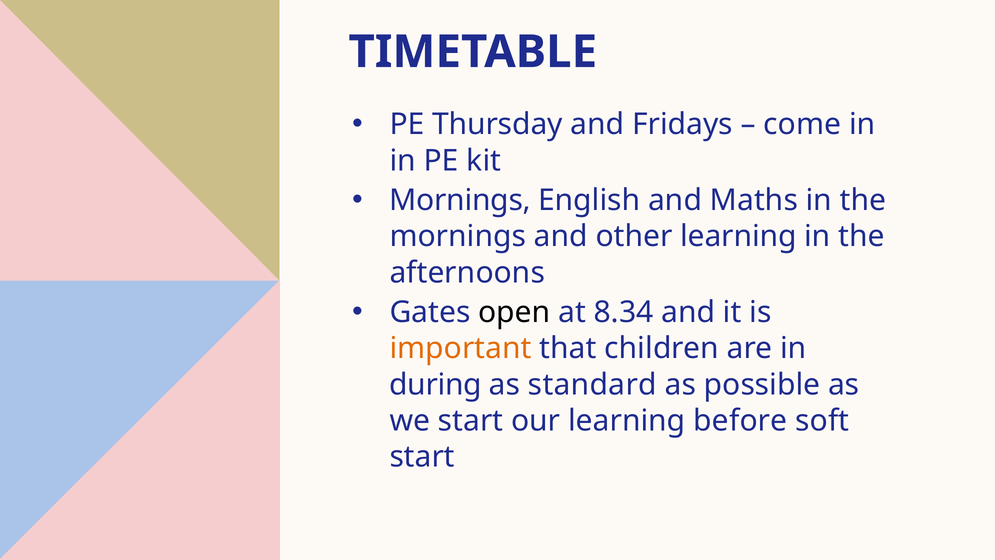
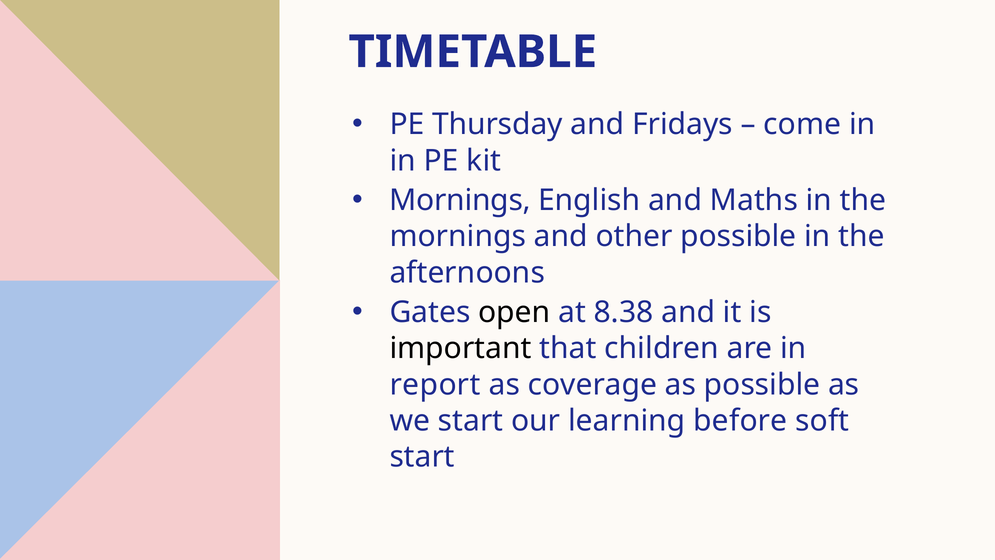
other learning: learning -> possible
8.34: 8.34 -> 8.38
important colour: orange -> black
during: during -> report
standard: standard -> coverage
